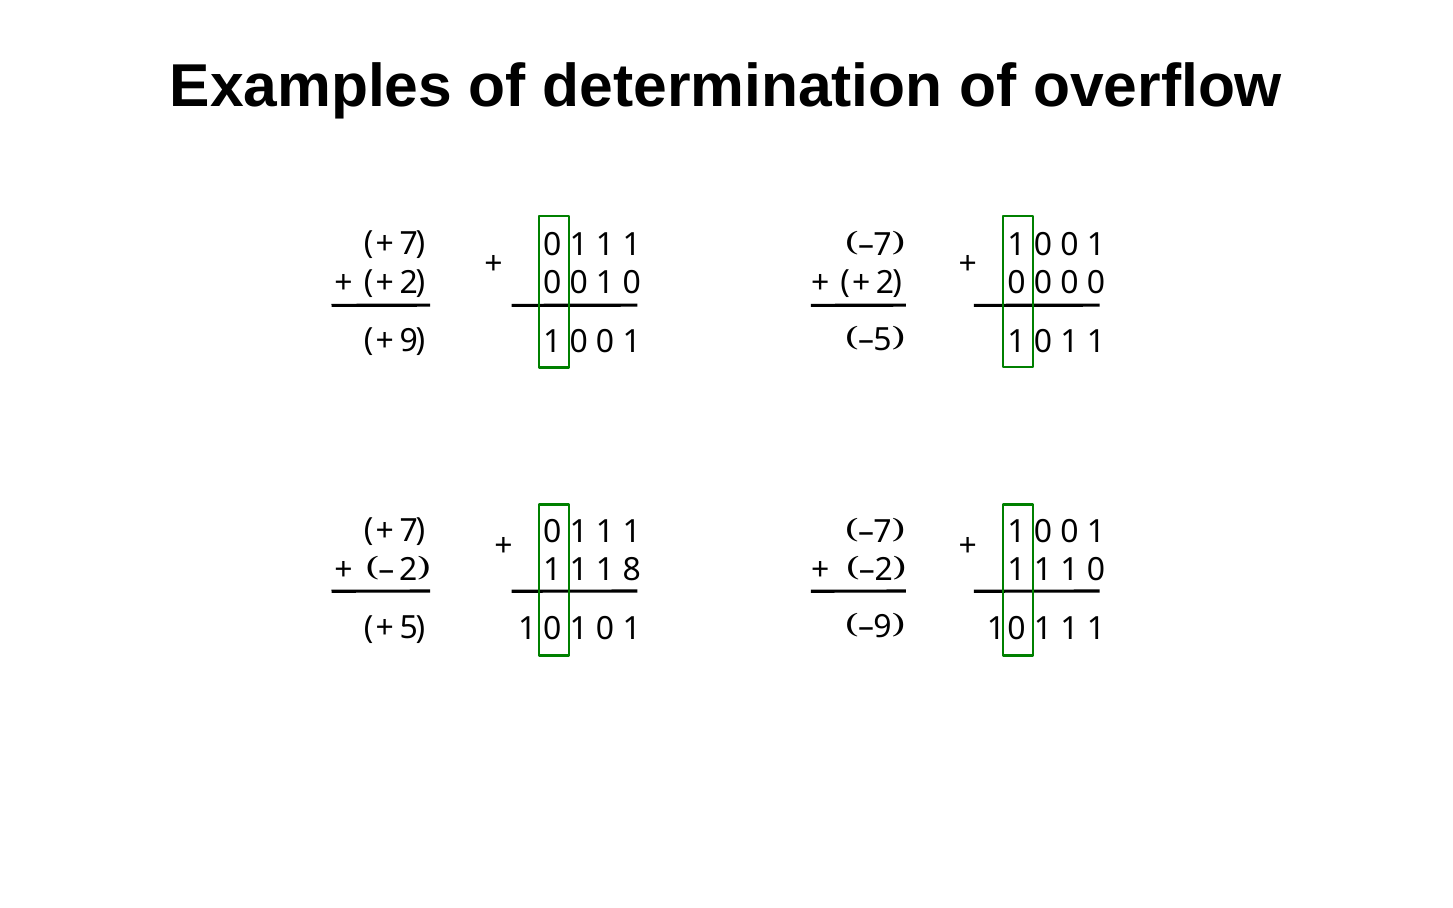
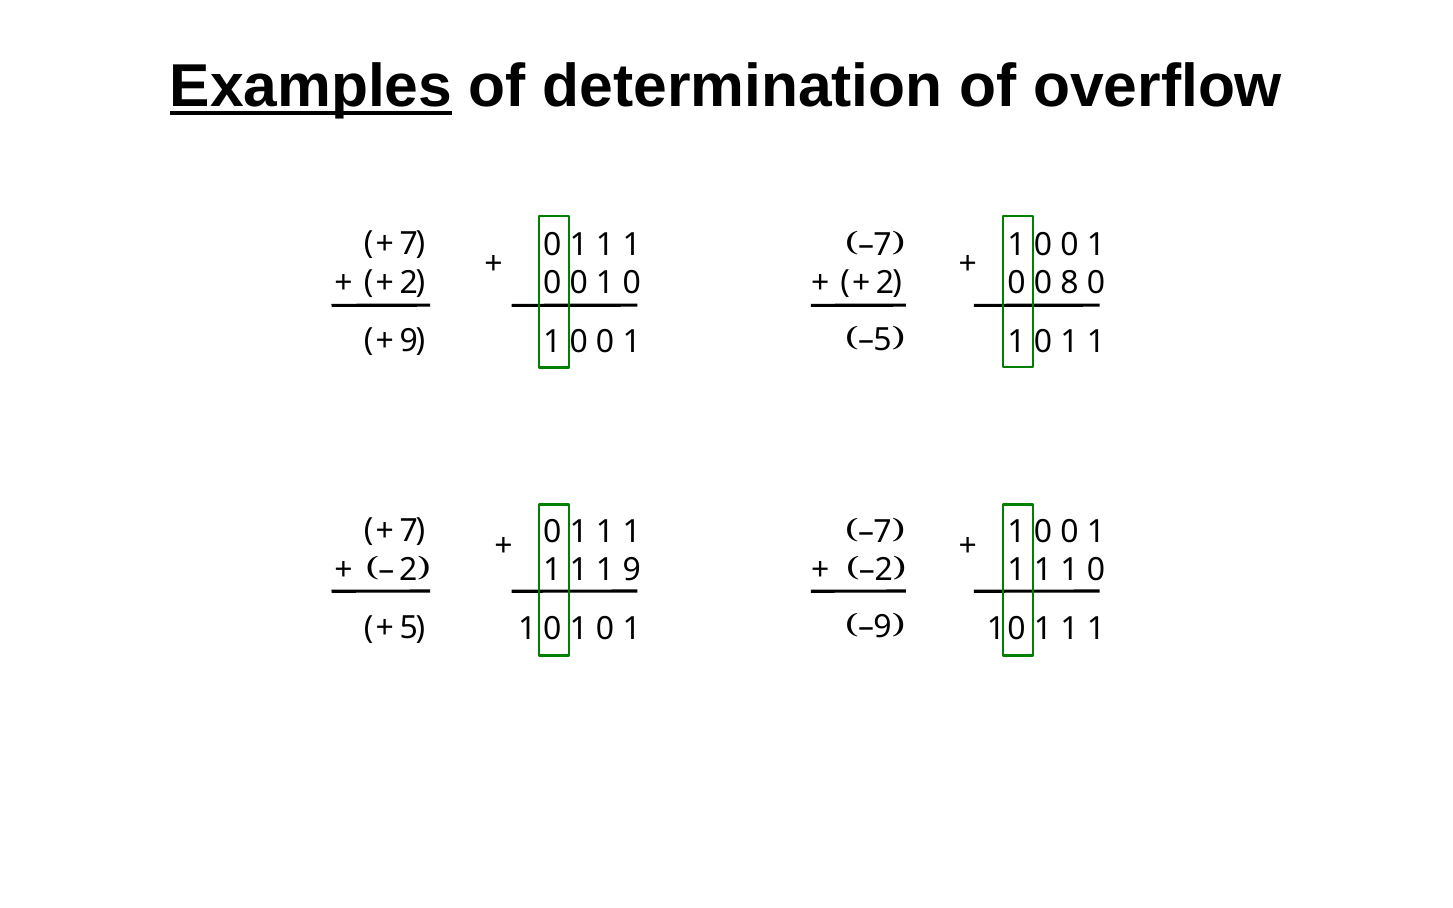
Examples underline: none -> present
0 at (1069, 283): 0 -> 8
1 8: 8 -> 9
